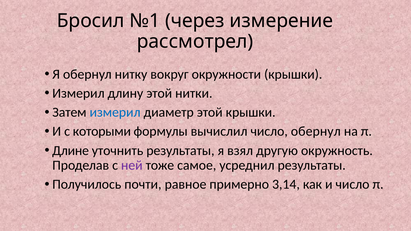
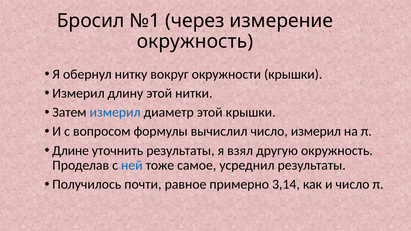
рассмотрел at (195, 42): рассмотрел -> окружность
которыми: которыми -> вопросом
число обернул: обернул -> измерил
ней colour: purple -> blue
